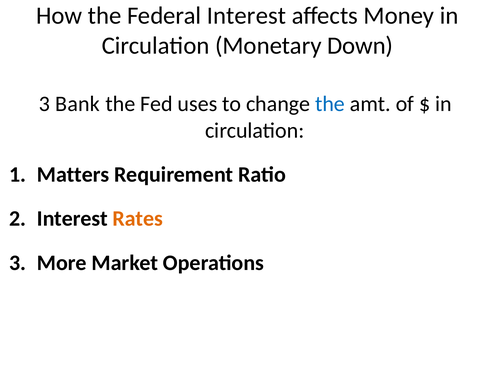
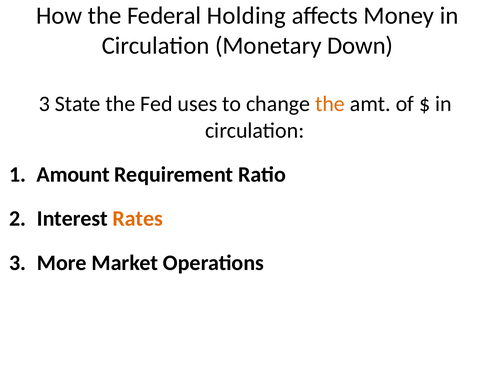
Federal Interest: Interest -> Holding
Bank: Bank -> State
the at (330, 104) colour: blue -> orange
Matters: Matters -> Amount
